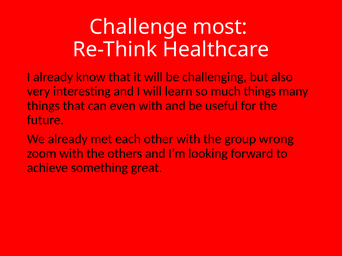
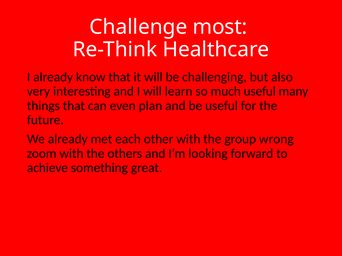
much things: things -> useful
even with: with -> plan
